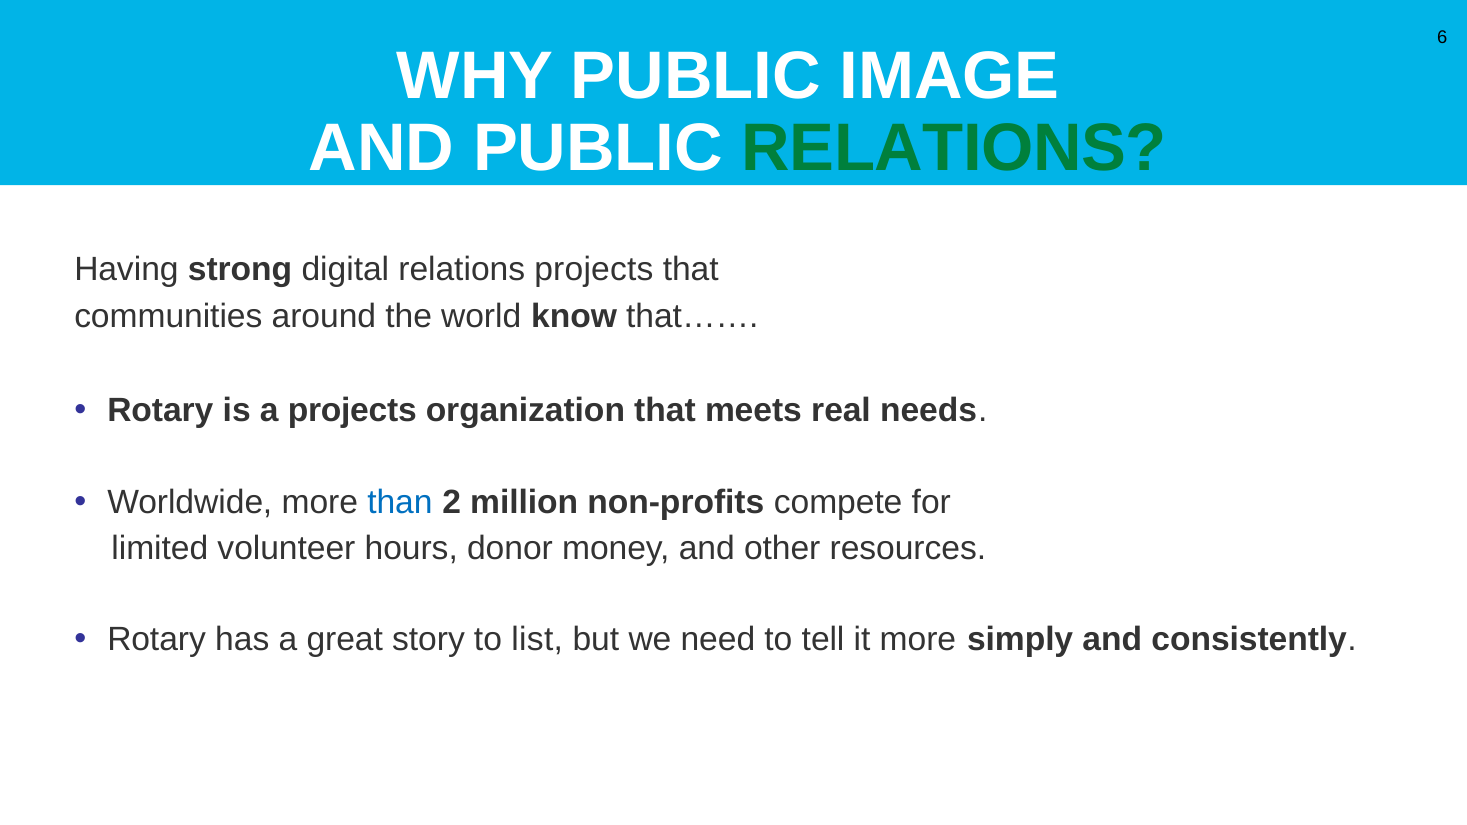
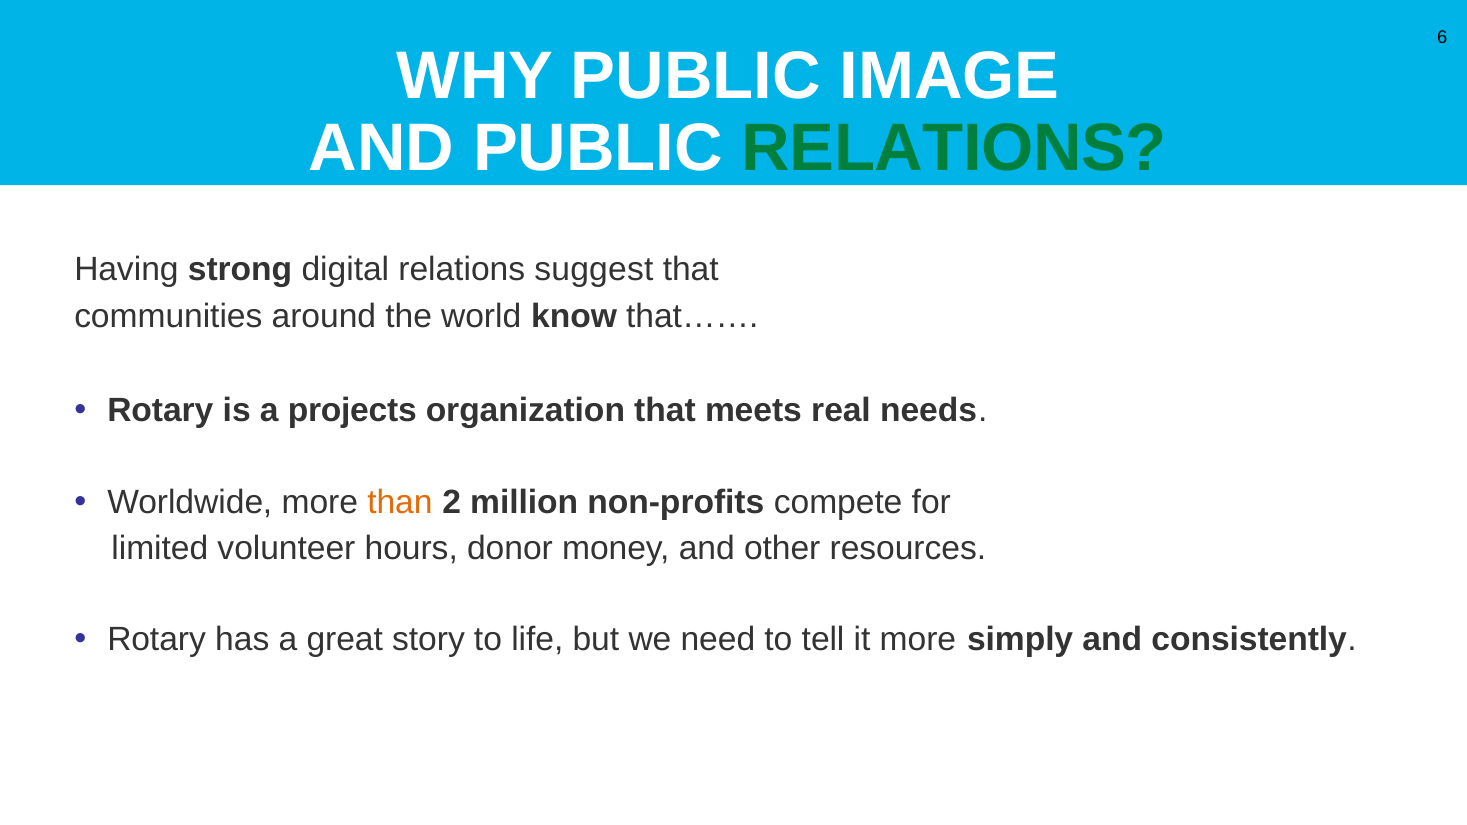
relations projects: projects -> suggest
than colour: blue -> orange
list: list -> life
